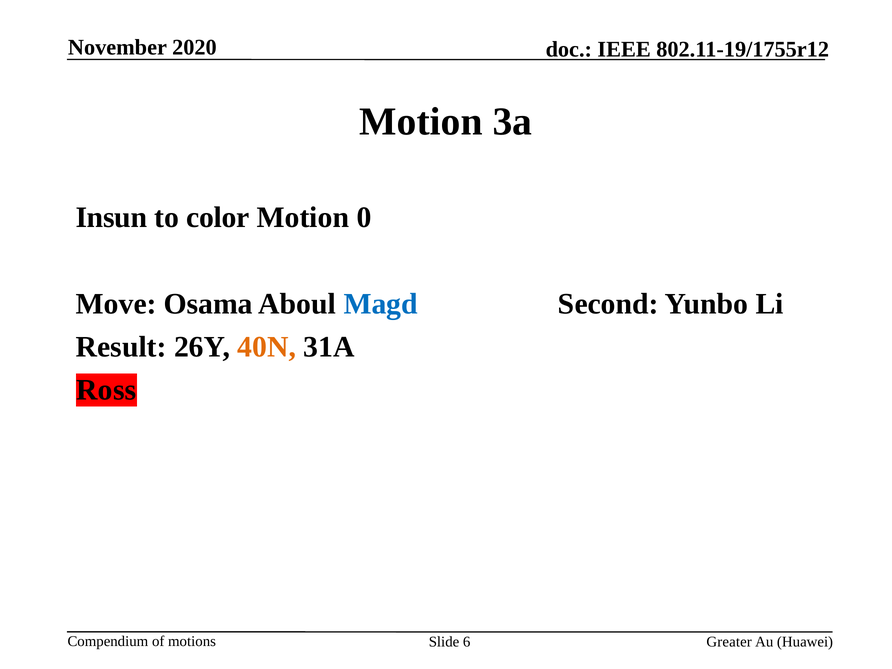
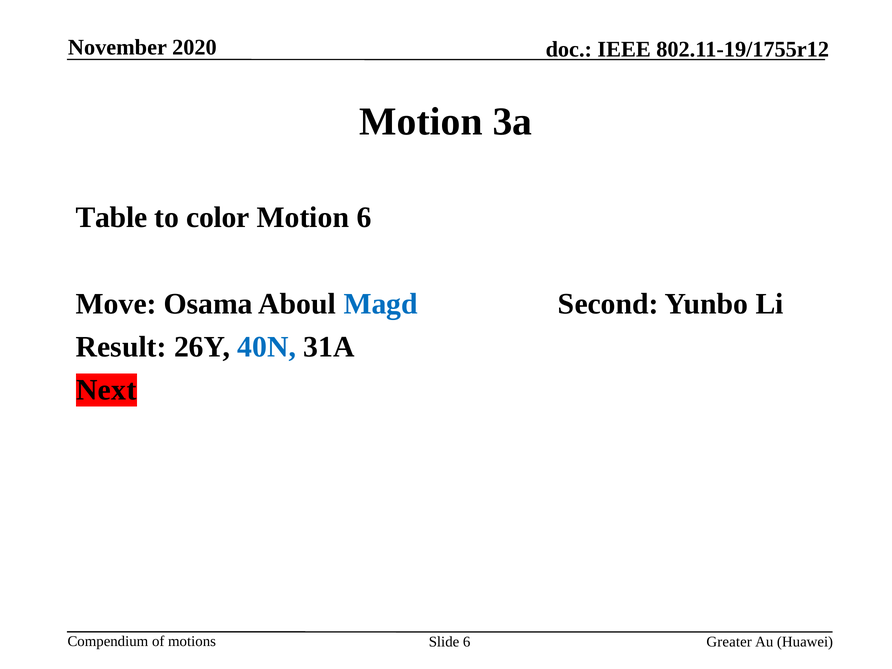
Insun: Insun -> Table
Motion 0: 0 -> 6
40N colour: orange -> blue
Ross: Ross -> Next
